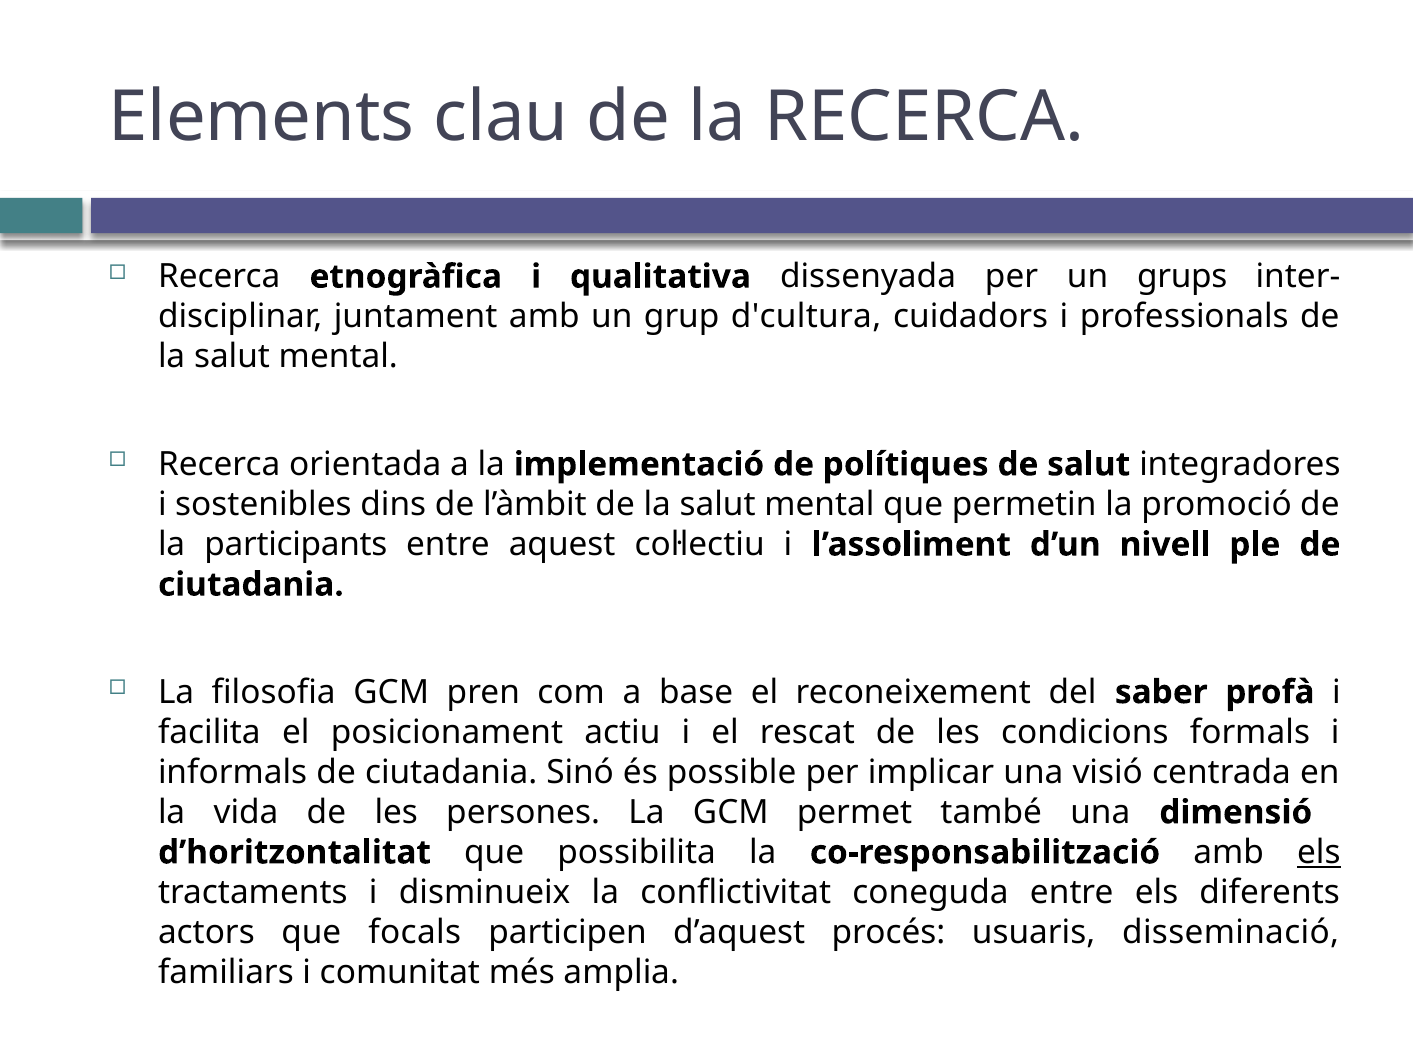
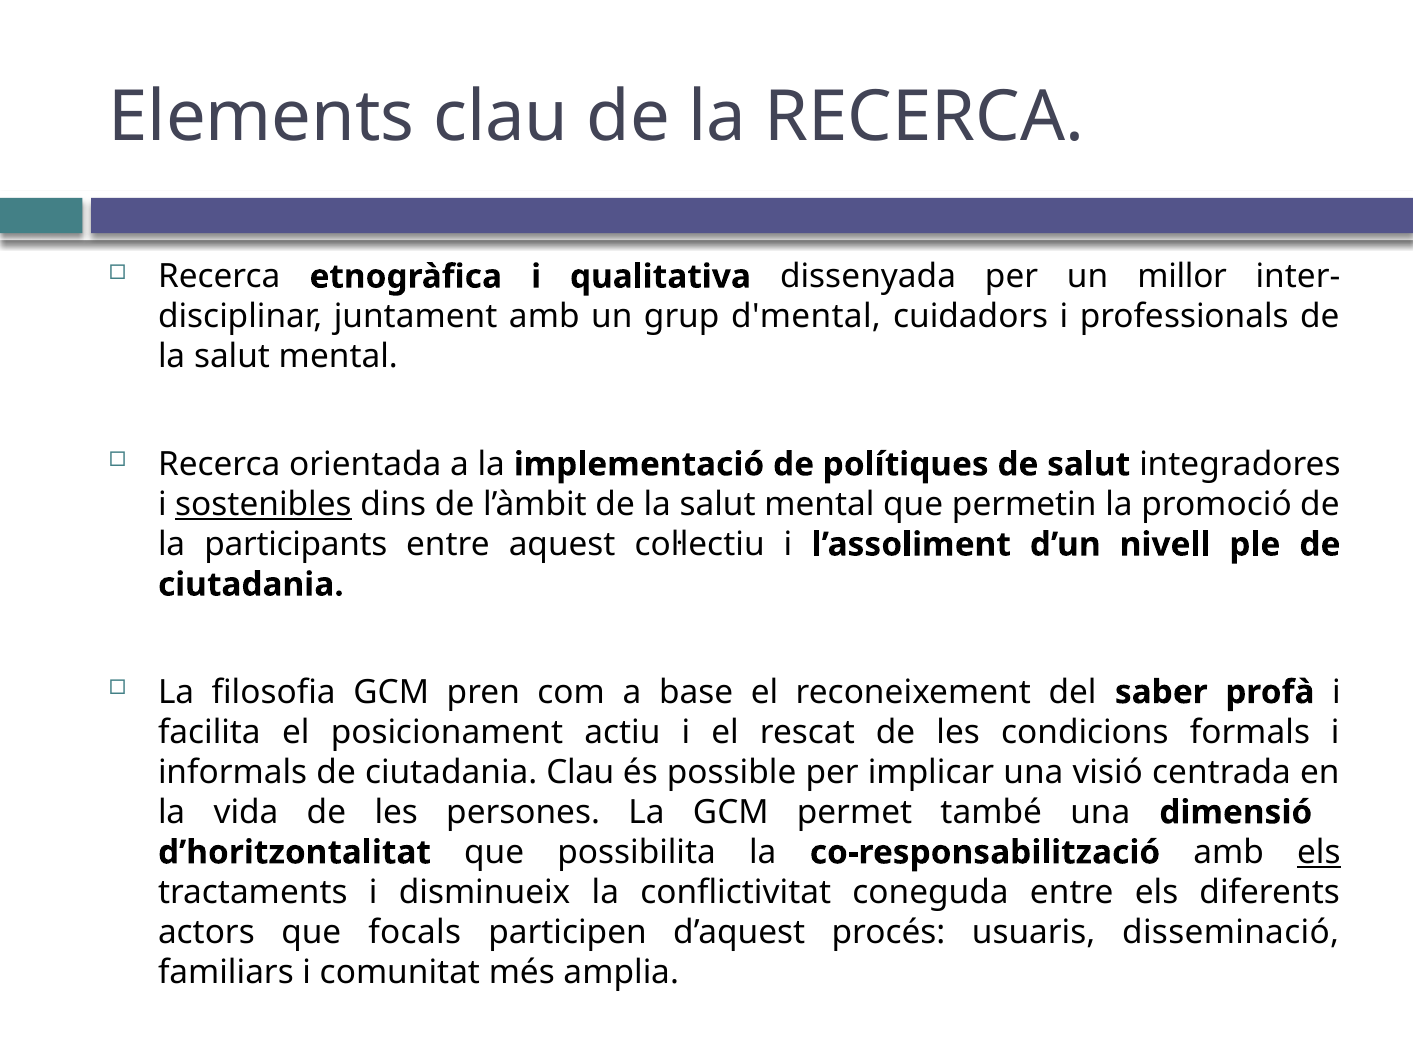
grups: grups -> millor
d'cultura: d'cultura -> d'mental
sostenibles underline: none -> present
ciutadania Sinó: Sinó -> Clau
